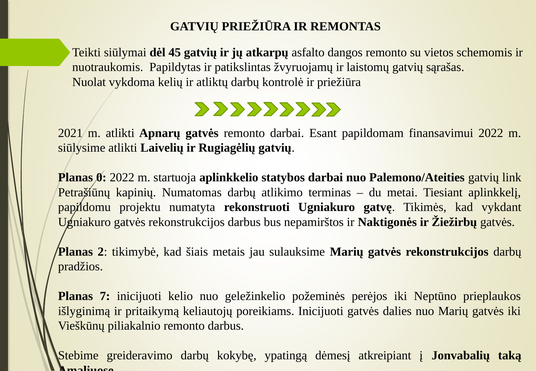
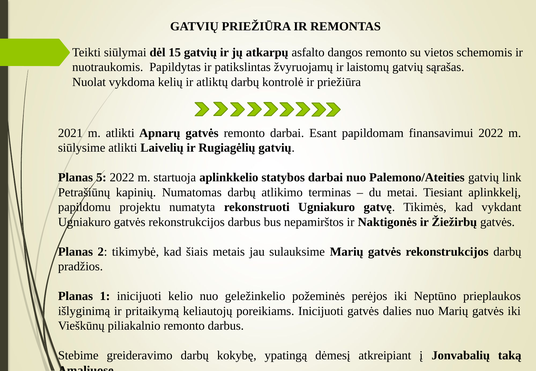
45: 45 -> 15
0: 0 -> 5
7: 7 -> 1
